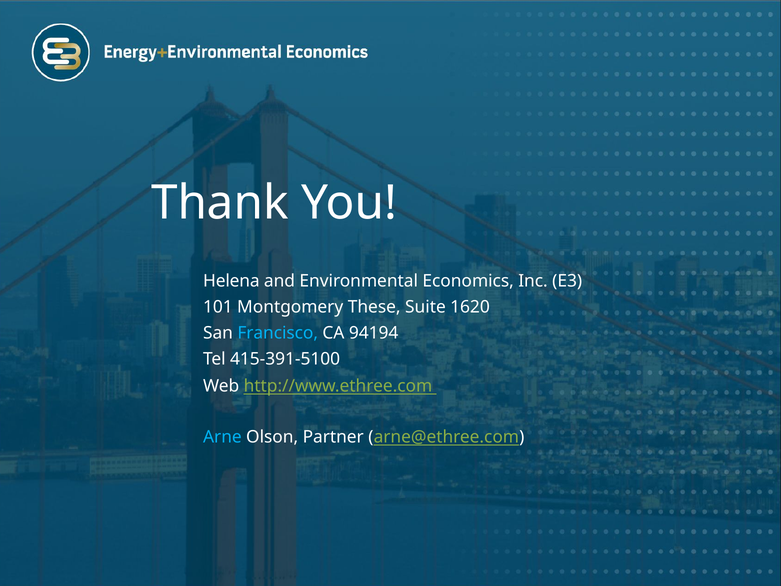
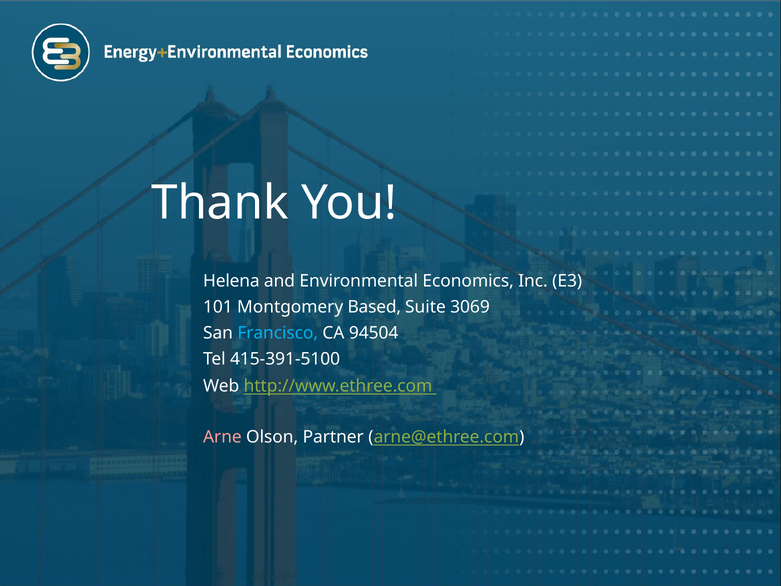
These: These -> Based
1620: 1620 -> 3069
94194: 94194 -> 94504
Arne colour: light blue -> pink
